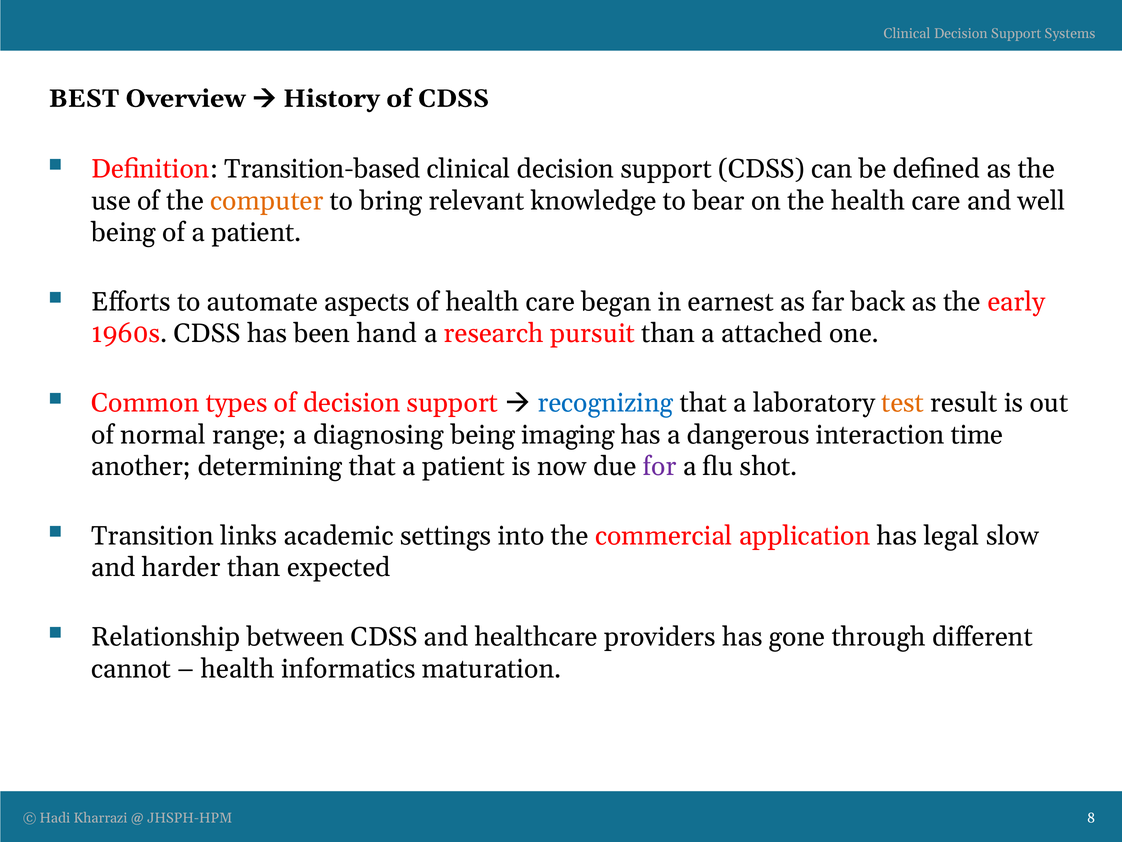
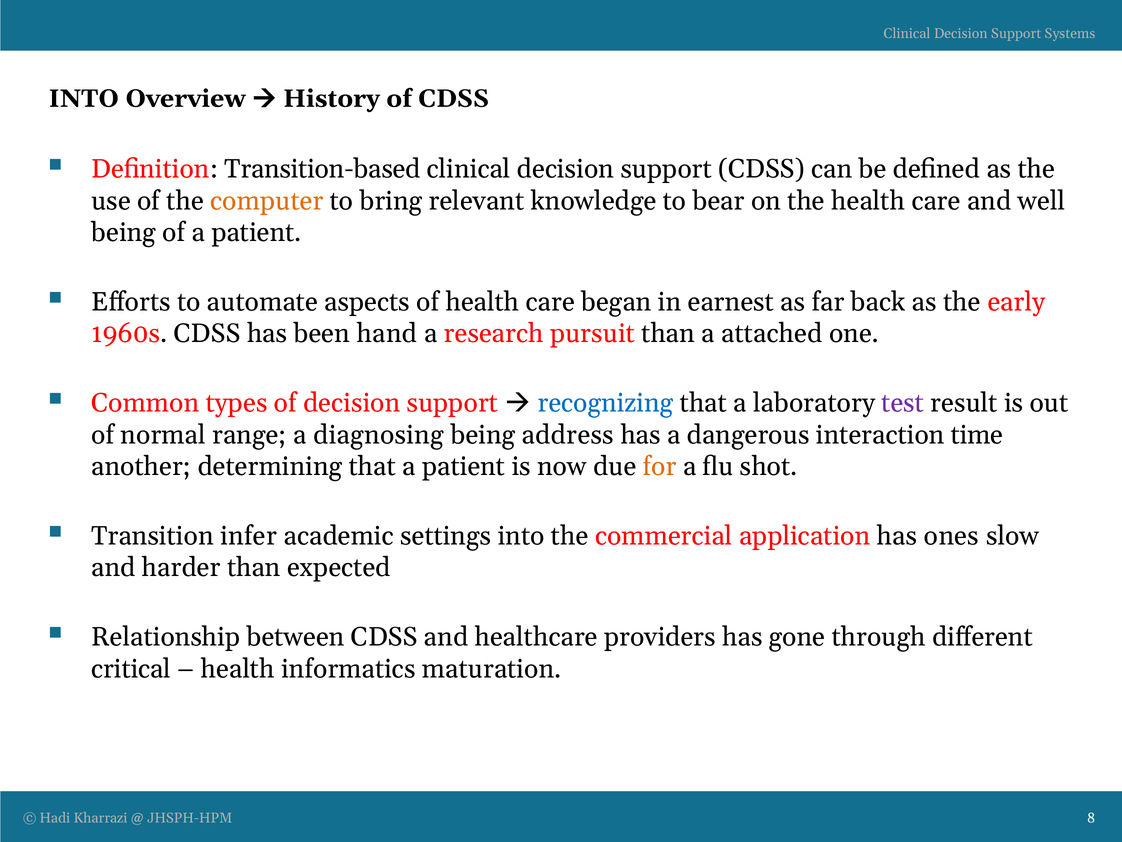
BEST at (84, 99): BEST -> INTO
test colour: orange -> purple
imaging: imaging -> address
for colour: purple -> orange
links: links -> infer
legal: legal -> ones
cannot: cannot -> critical
